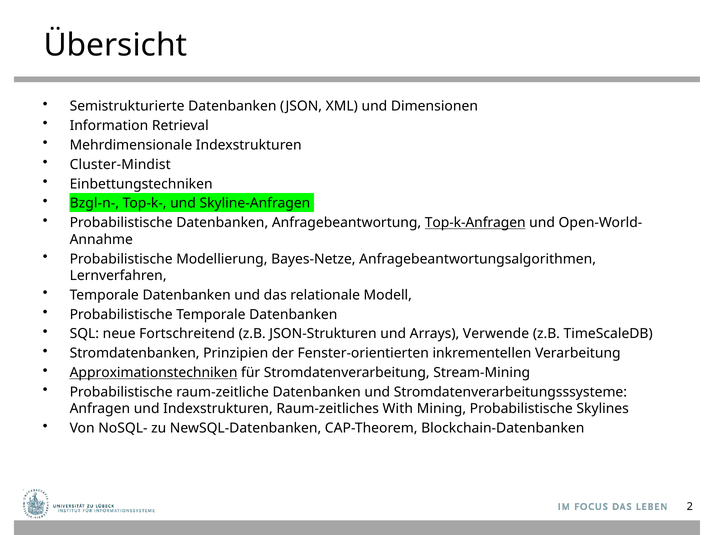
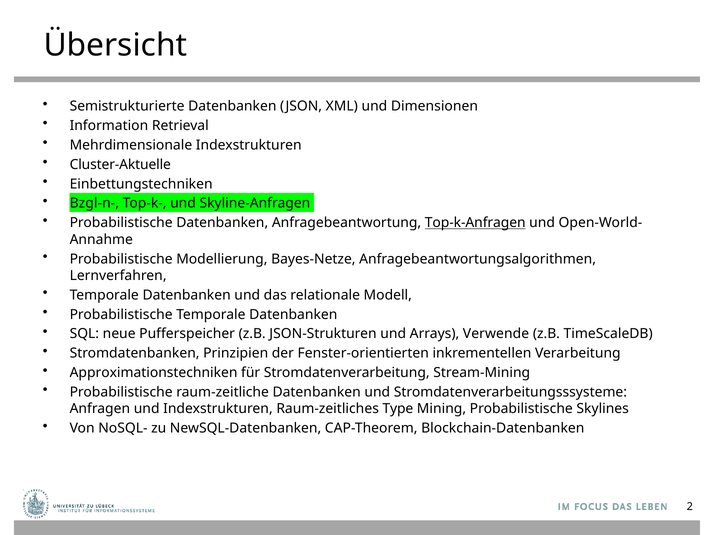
Cluster-Mindist: Cluster-Mindist -> Cluster-Aktuelle
Fortschreitend: Fortschreitend -> Pufferspeicher
Approximationstechniken underline: present -> none
With: With -> Type
